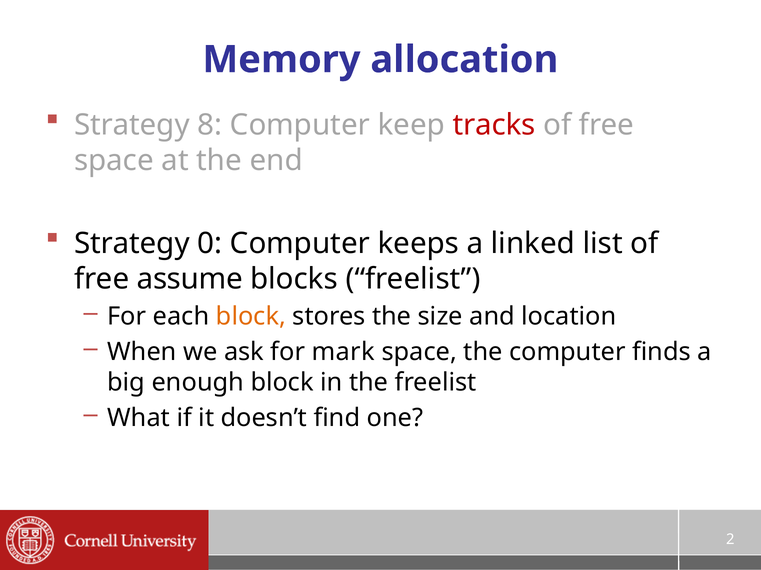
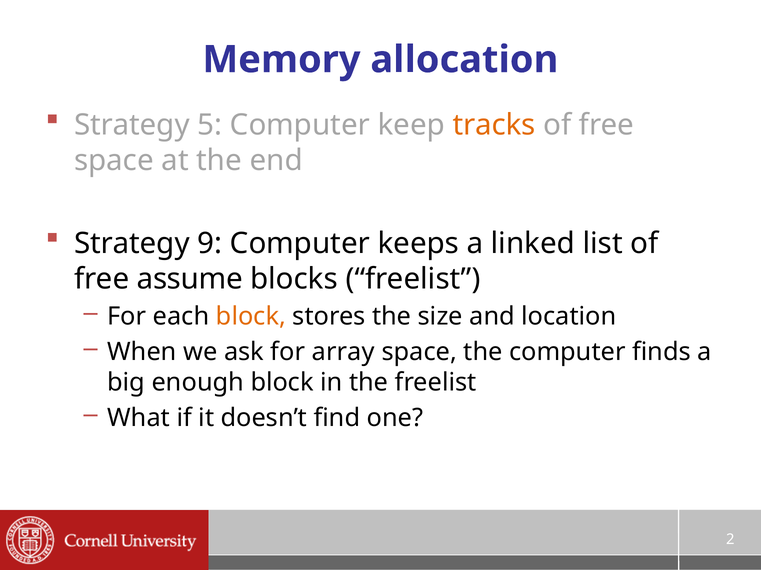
8: 8 -> 5
tracks colour: red -> orange
0: 0 -> 9
mark: mark -> array
